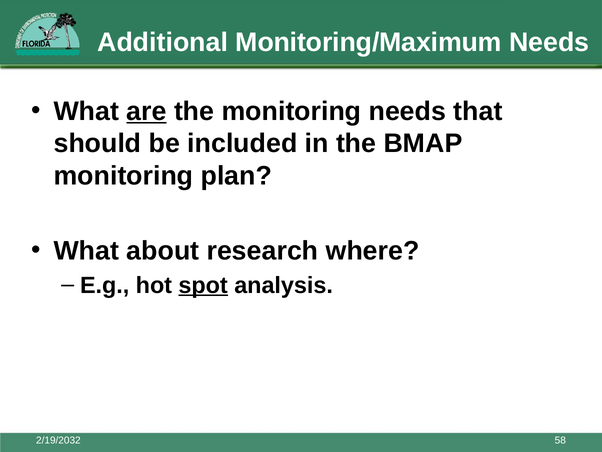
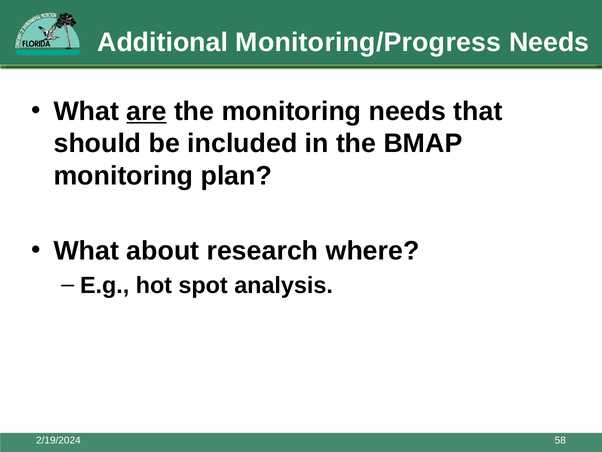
Monitoring/Maximum: Monitoring/Maximum -> Monitoring/Progress
spot underline: present -> none
2/19/2032: 2/19/2032 -> 2/19/2024
